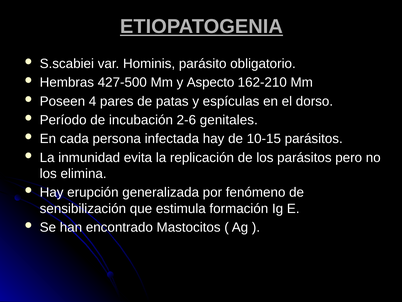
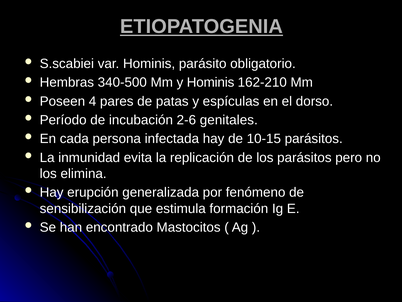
427-500: 427-500 -> 340-500
y Aspecto: Aspecto -> Hominis
